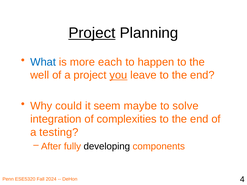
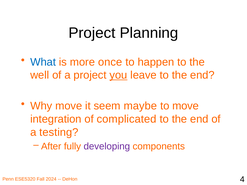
Project at (92, 33) underline: present -> none
each: each -> once
Why could: could -> move
to solve: solve -> move
complexities: complexities -> complicated
developing colour: black -> purple
